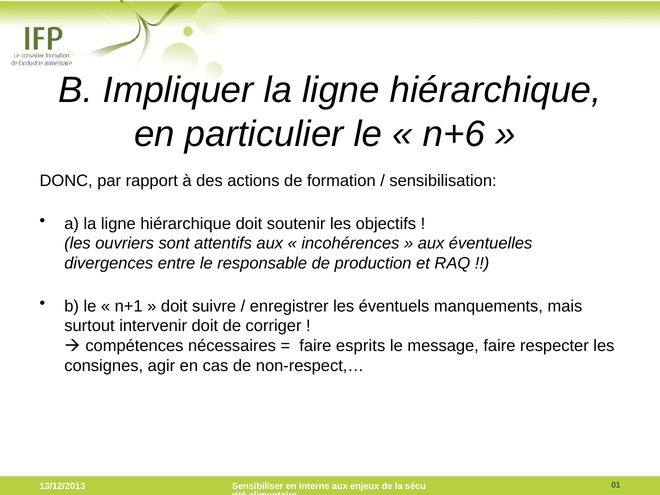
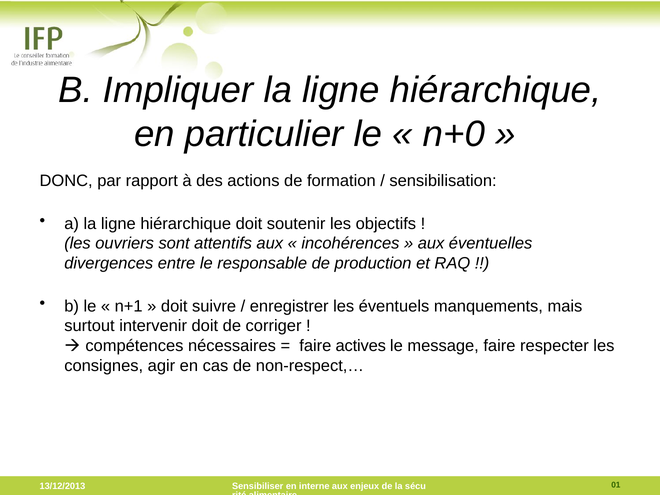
n+6: n+6 -> n+0
esprits: esprits -> actives
